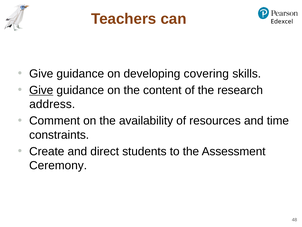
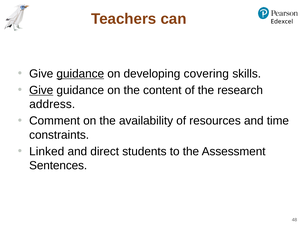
guidance at (80, 74) underline: none -> present
Create: Create -> Linked
Ceremony: Ceremony -> Sentences
